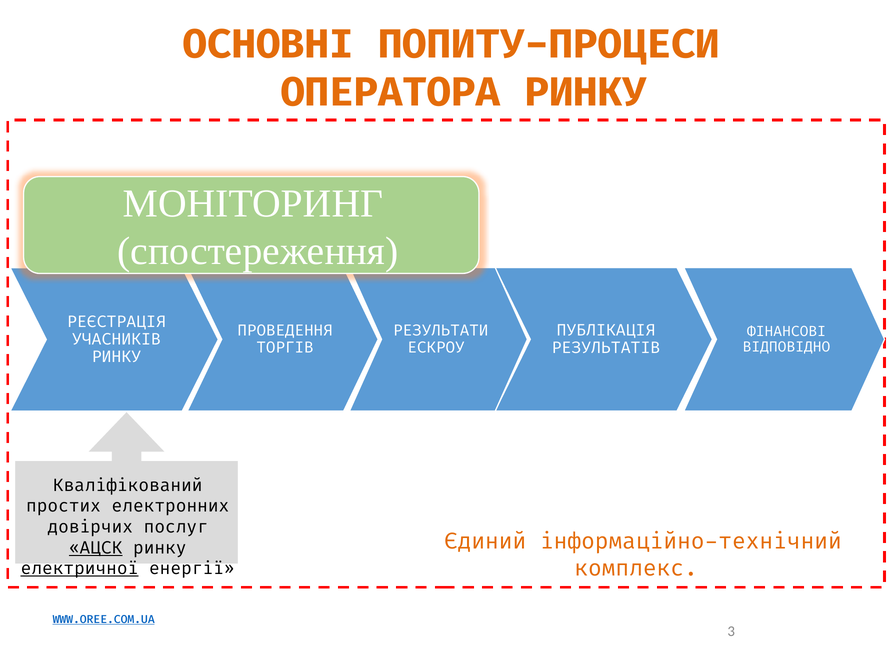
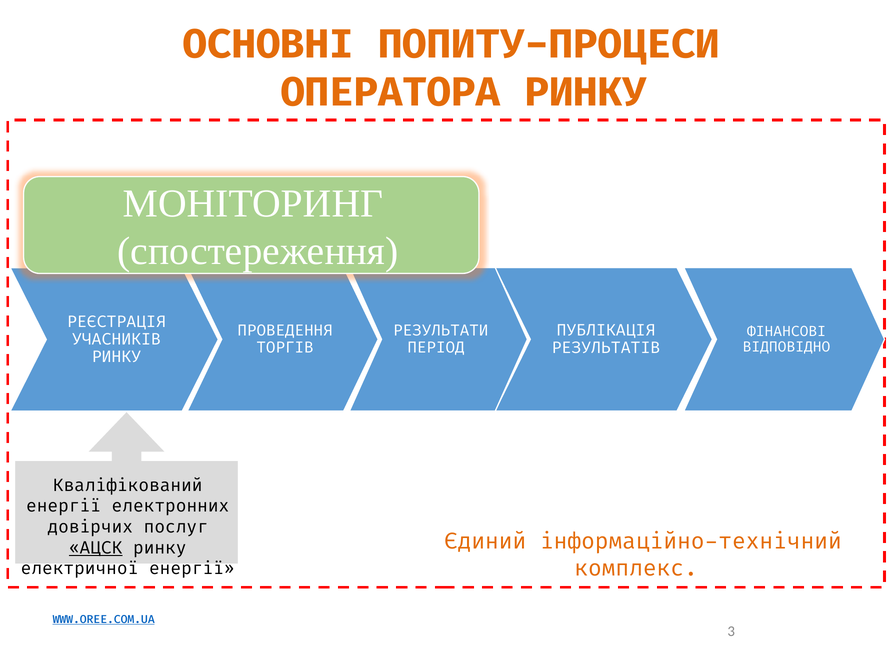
ЕСКРОУ: ЕСКРОУ -> ПЕРІОД
простих at (63, 506): простих -> енергії
електричної underline: present -> none
